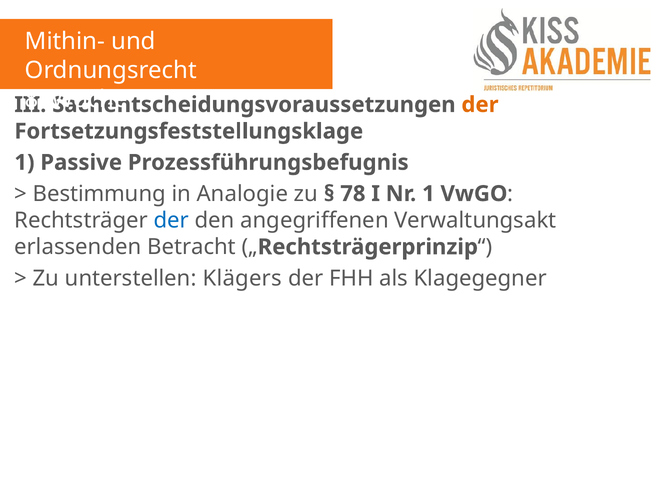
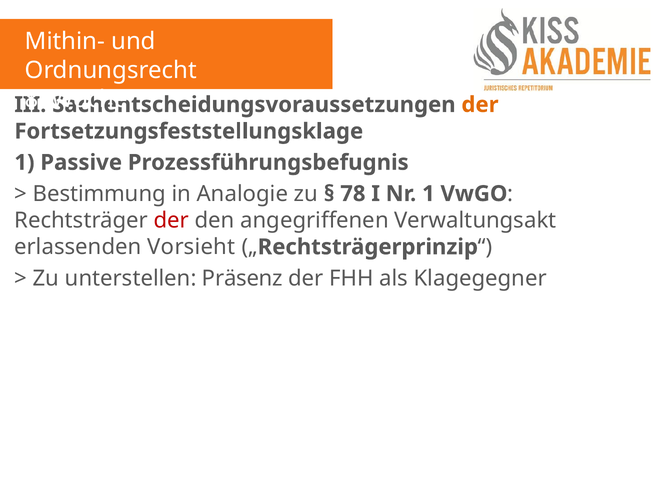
der at (171, 220) colour: blue -> red
Betracht: Betracht -> Vorsieht
Klägers: Klägers -> Präsenz
